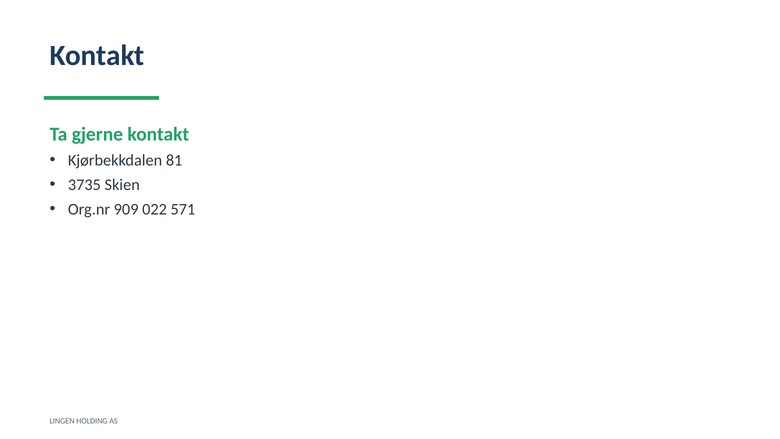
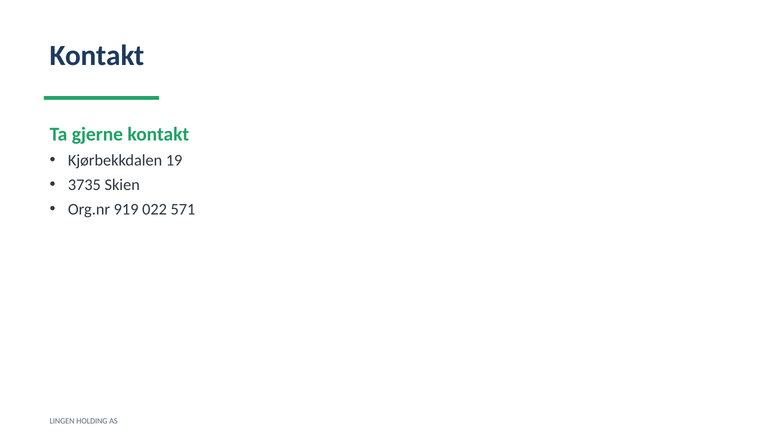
81: 81 -> 19
909: 909 -> 919
